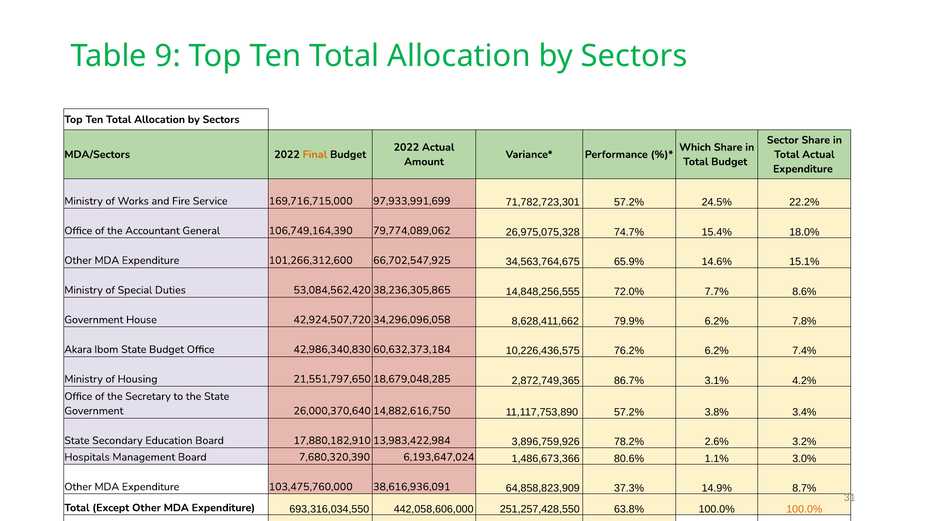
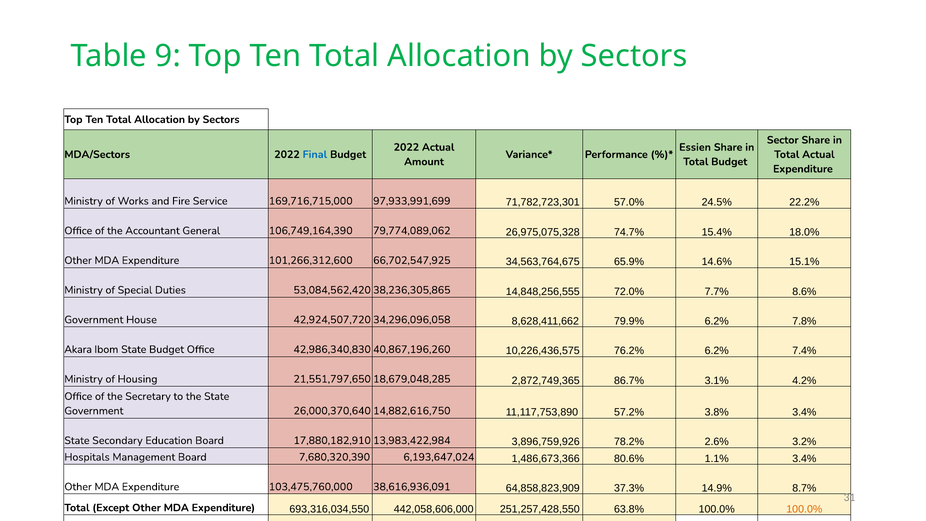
Which: Which -> Essien
Final at (315, 154) colour: orange -> blue
71,782,723,301 57.2%: 57.2% -> 57.0%
60,632,373,184: 60,632,373,184 -> 40,867,196,260
1.1% 3.0%: 3.0% -> 3.4%
